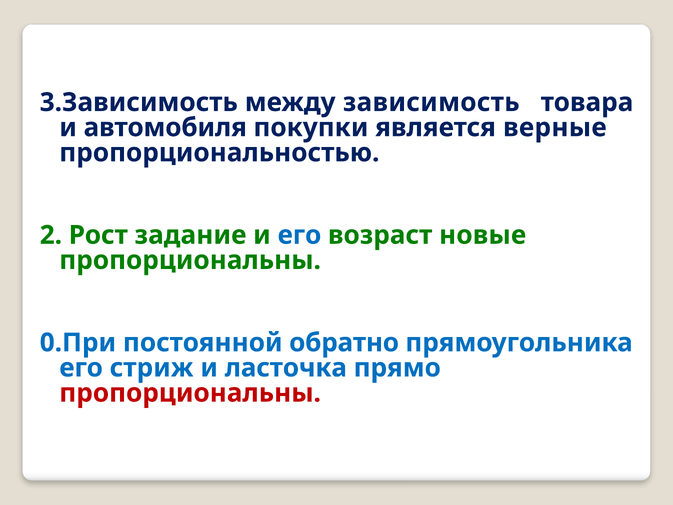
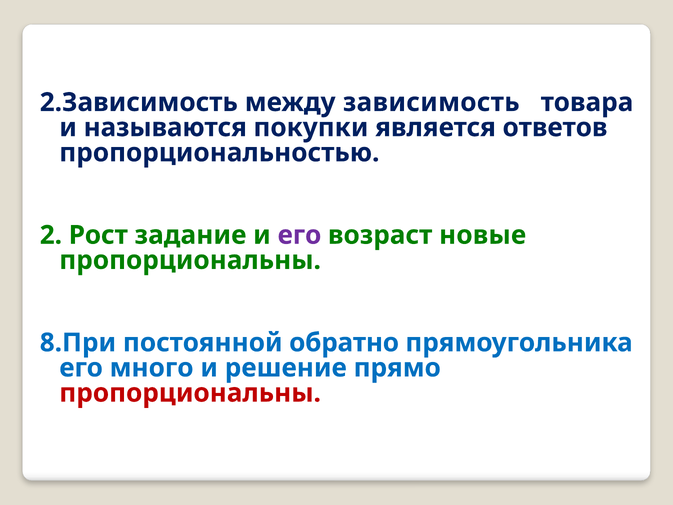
3.Зависимость: 3.Зависимость -> 2.Зависимость
автомобиля: автомобиля -> называются
верные: верные -> ответов
его at (299, 235) colour: blue -> purple
0.При: 0.При -> 8.При
стриж: стриж -> много
ласточка: ласточка -> решение
